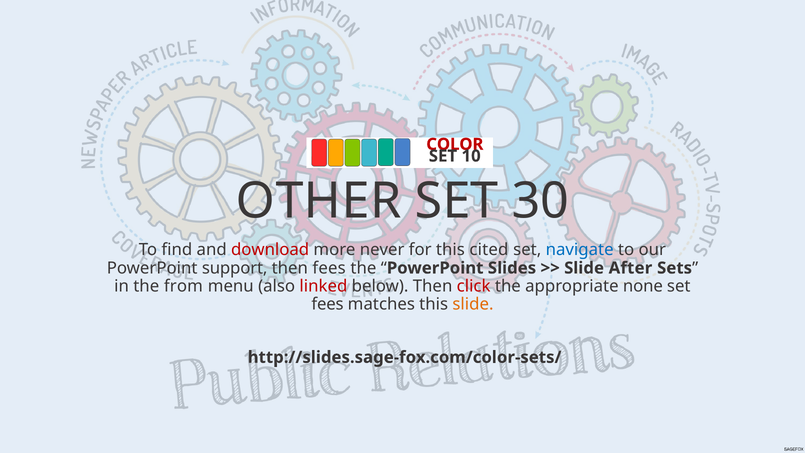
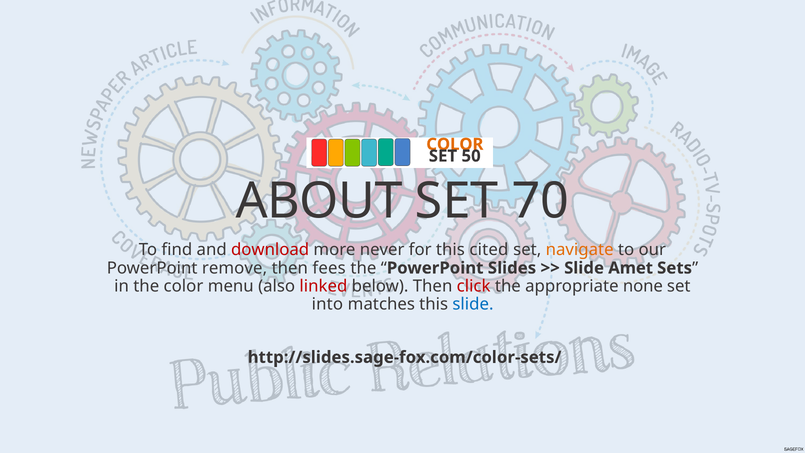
COLOR at (455, 144) colour: red -> orange
10: 10 -> 50
OTHER: OTHER -> ABOUT
30: 30 -> 70
navigate colour: blue -> orange
support: support -> remove
After: After -> Amet
the from: from -> color
fees at (328, 304): fees -> into
slide at (473, 304) colour: orange -> blue
